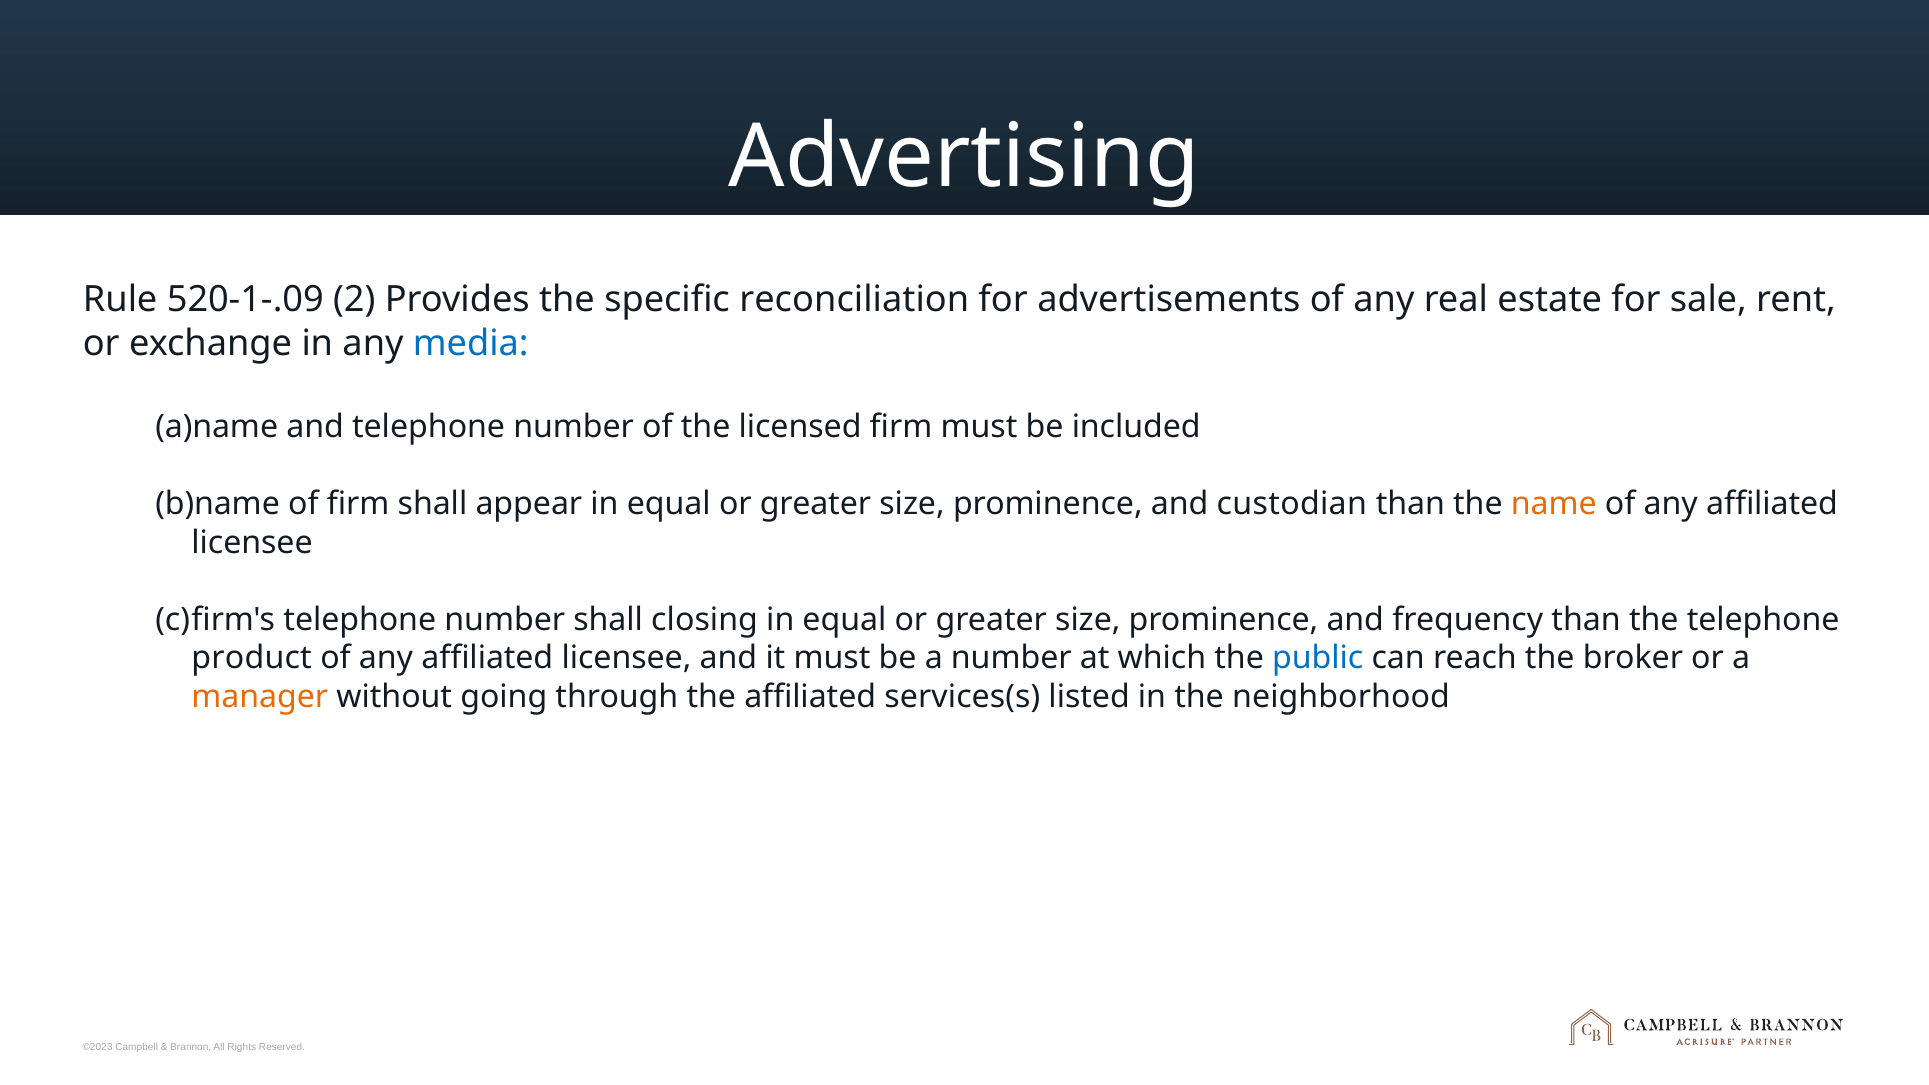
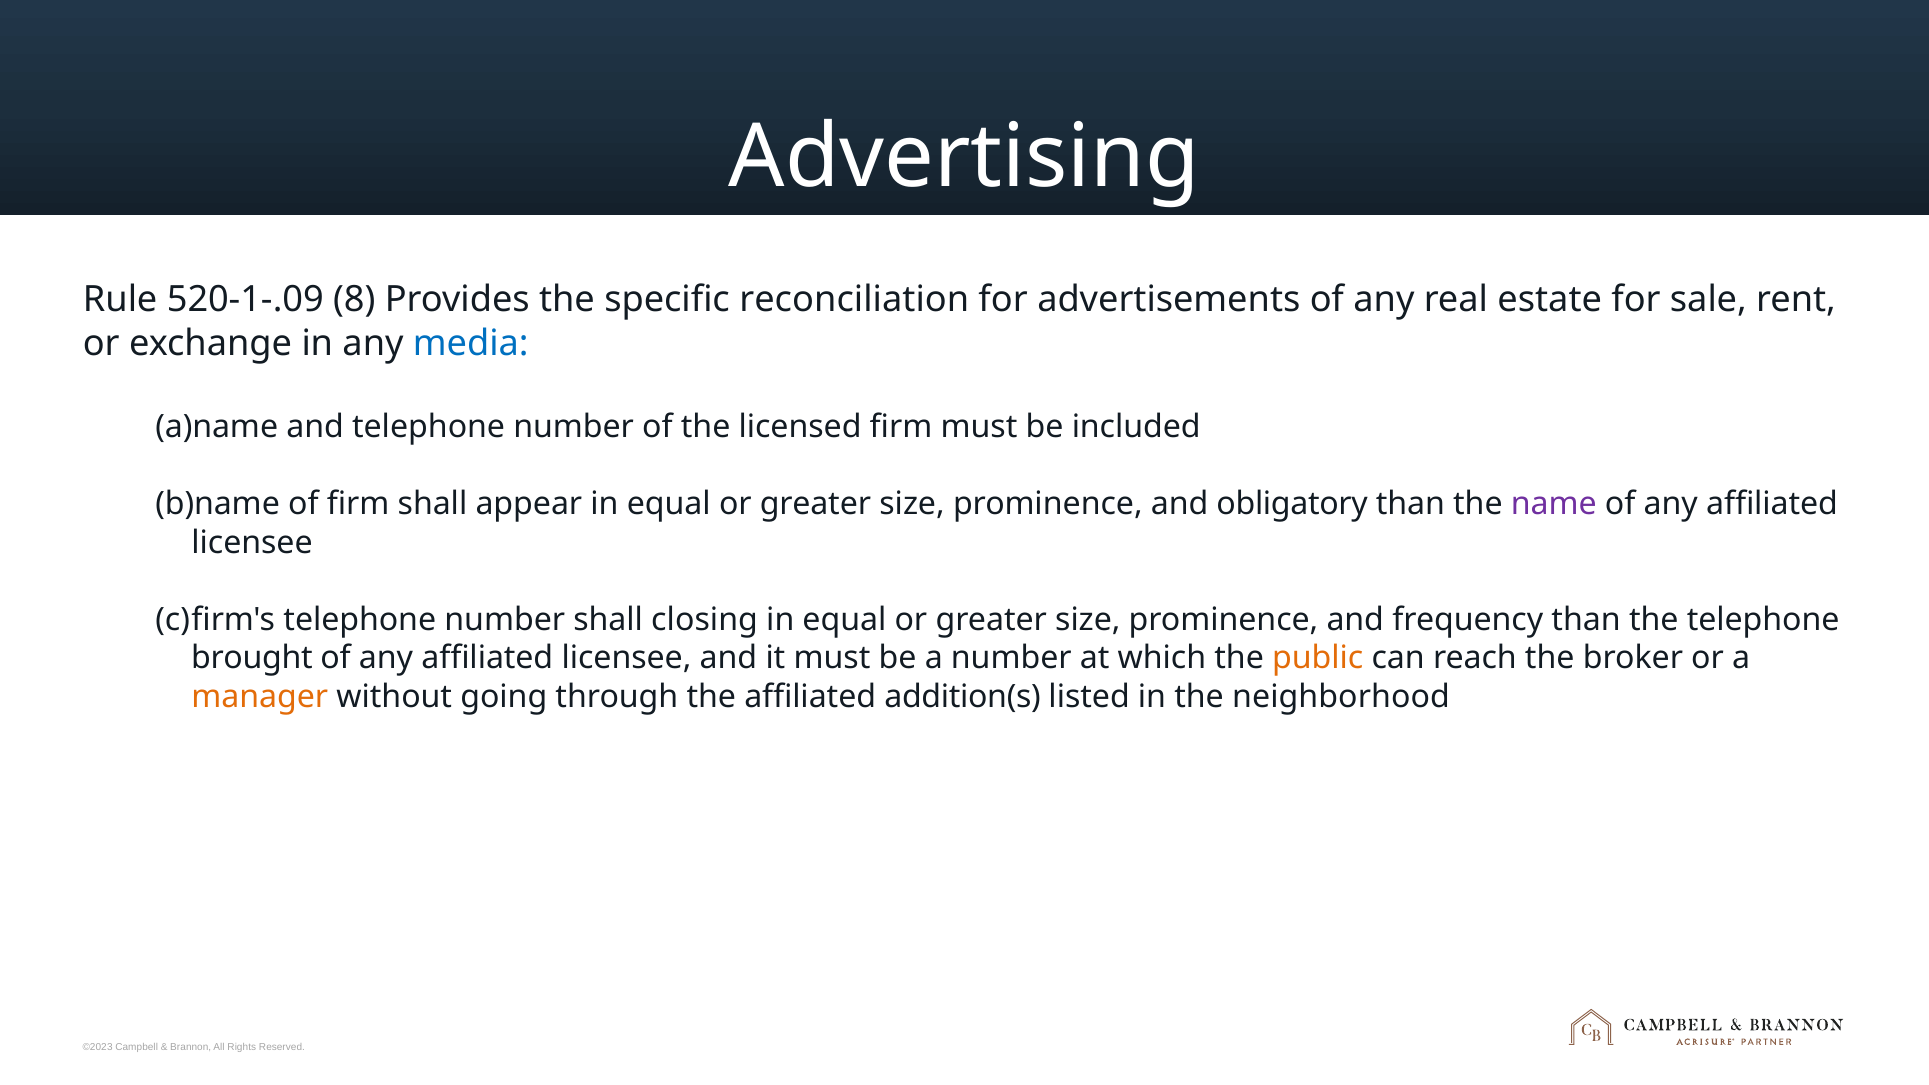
2: 2 -> 8
custodian: custodian -> obligatory
name colour: orange -> purple
product: product -> brought
public colour: blue -> orange
services(s: services(s -> addition(s
